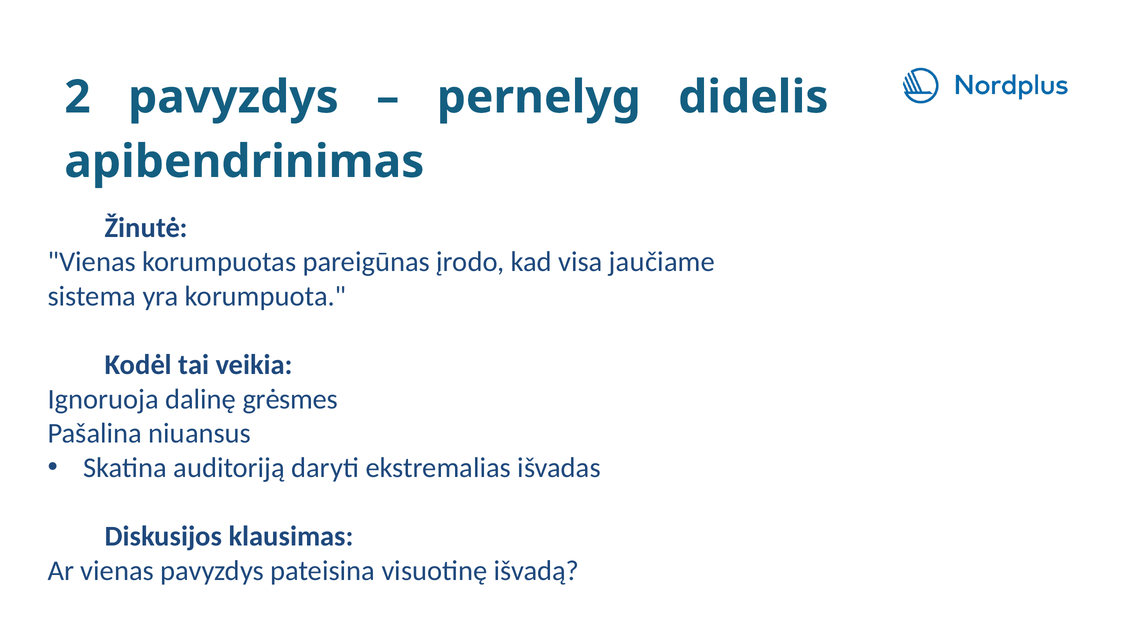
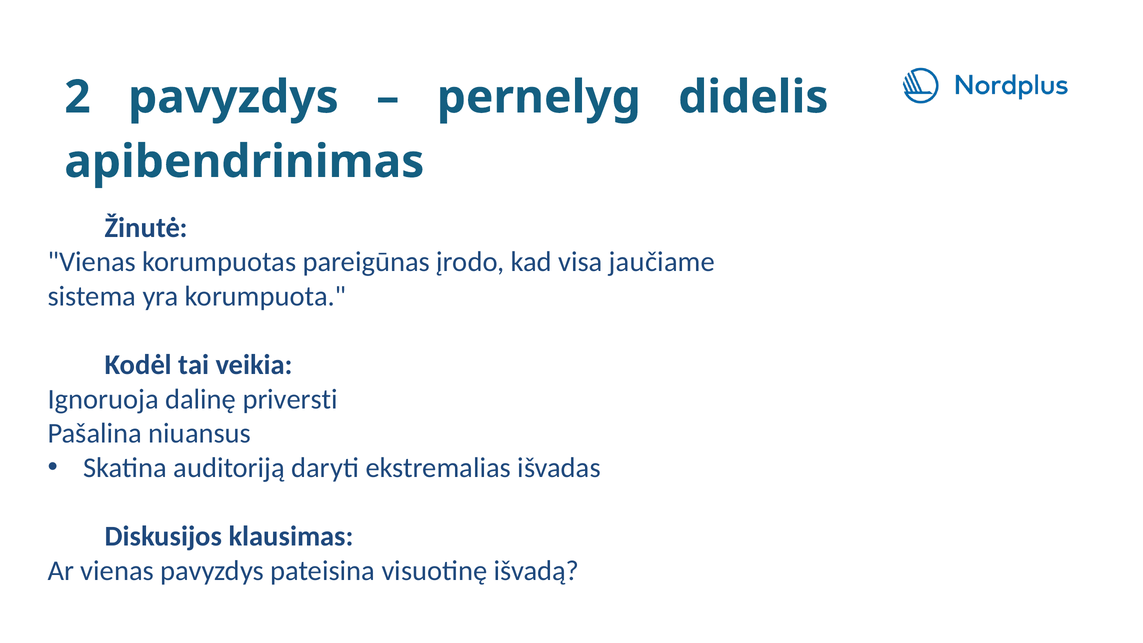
grėsmes: grėsmes -> priversti
